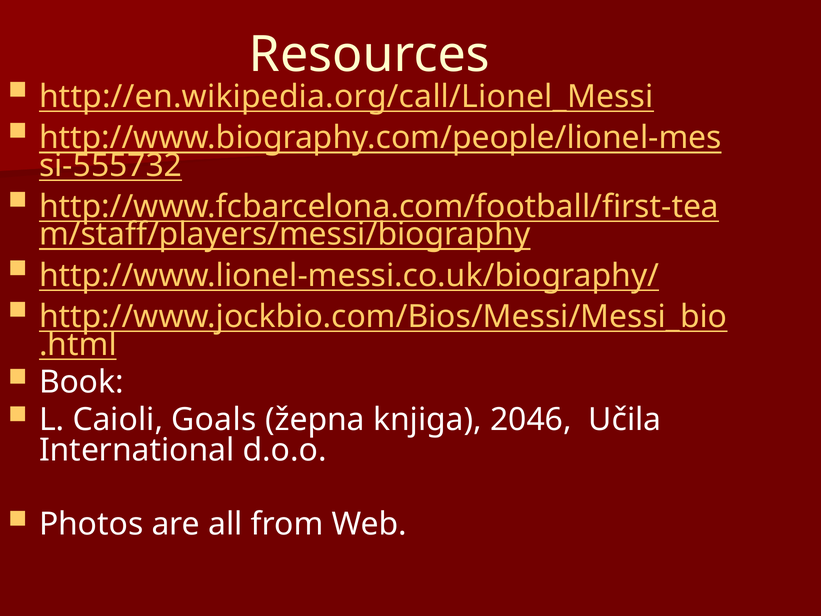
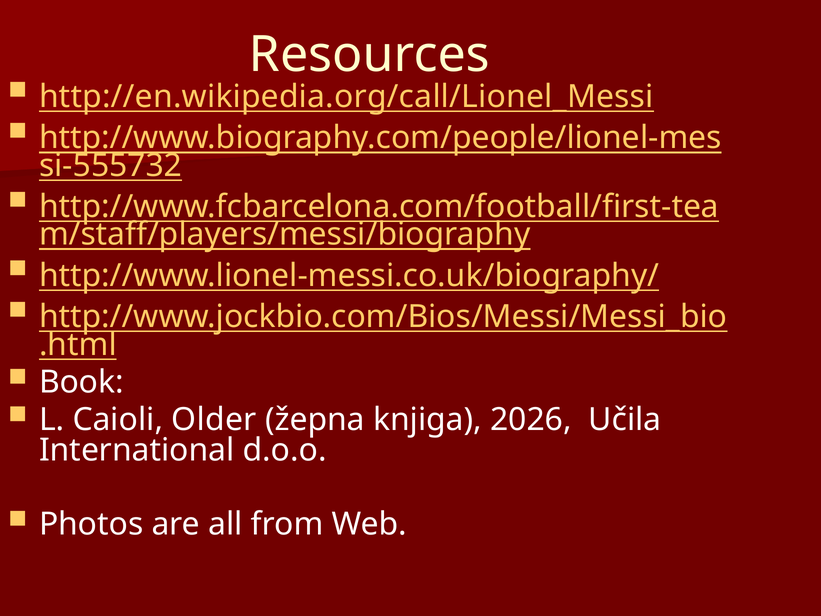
Goals: Goals -> Older
2046: 2046 -> 2026
